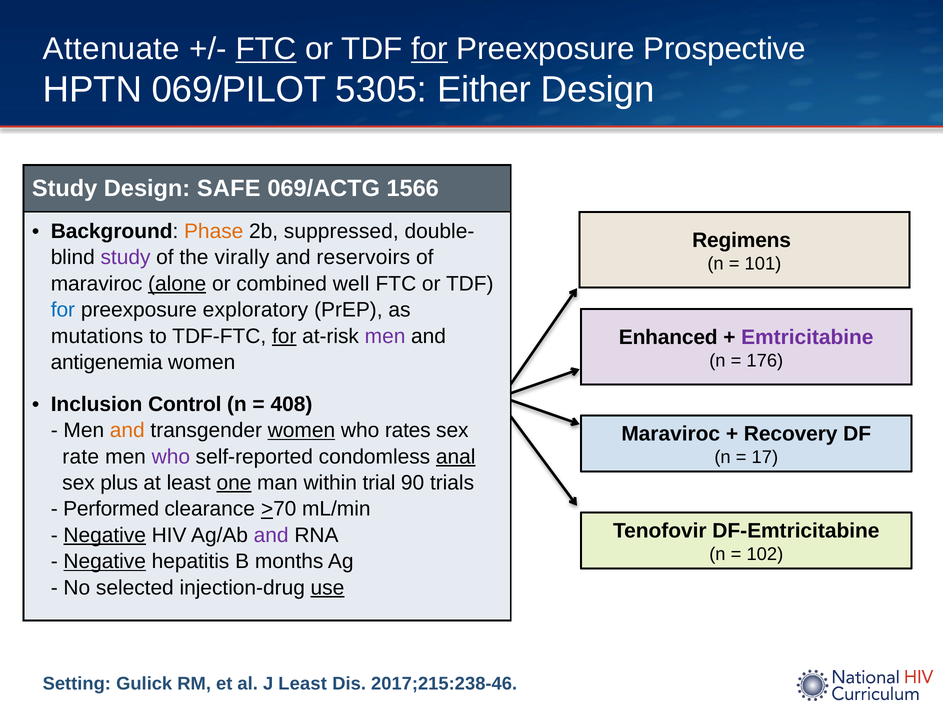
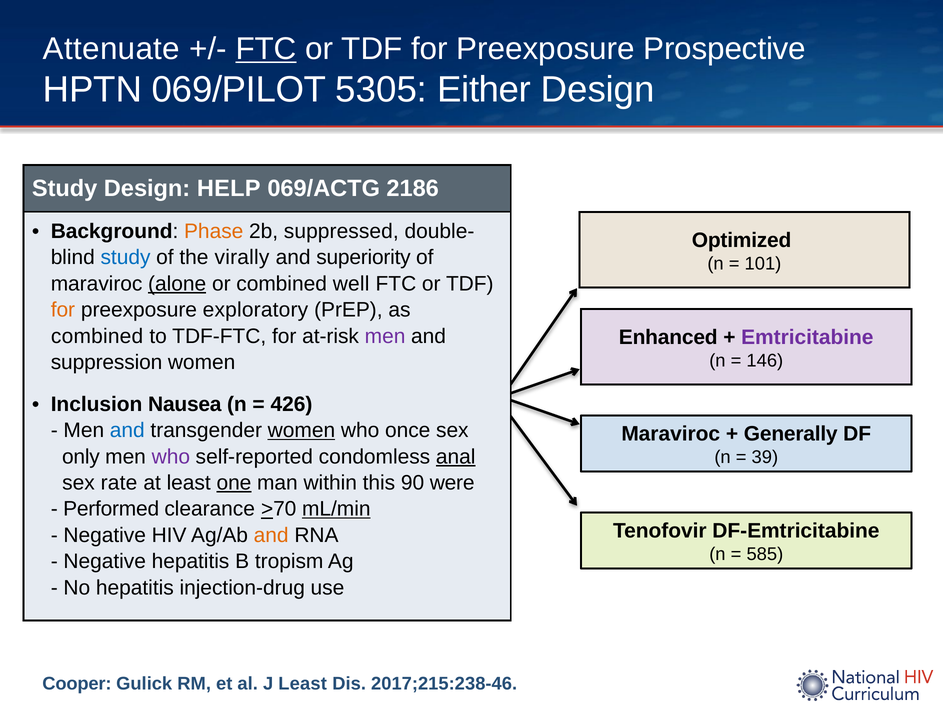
for at (429, 49) underline: present -> none
SAFE: SAFE -> HELP
1566: 1566 -> 2186
Regimens: Regimens -> Optimized
study at (126, 258) colour: purple -> blue
reservoirs: reservoirs -> superiority
for at (63, 310) colour: blue -> orange
mutations at (97, 336): mutations -> combined
for at (284, 336) underline: present -> none
176: 176 -> 146
antigenemia: antigenemia -> suppression
Control: Control -> Nausea
408: 408 -> 426
and at (127, 431) colour: orange -> blue
rates: rates -> once
Recovery: Recovery -> Generally
rate: rate -> only
17: 17 -> 39
plus: plus -> rate
trial: trial -> this
trials: trials -> were
mL/min underline: none -> present
Negative at (105, 535) underline: present -> none
and at (271, 535) colour: purple -> orange
102: 102 -> 585
Negative at (105, 562) underline: present -> none
months: months -> tropism
No selected: selected -> hepatitis
use underline: present -> none
Setting: Setting -> Cooper
